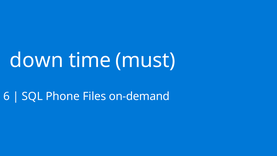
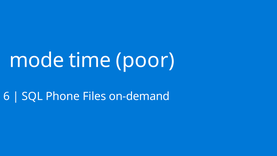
down: down -> mode
must: must -> poor
